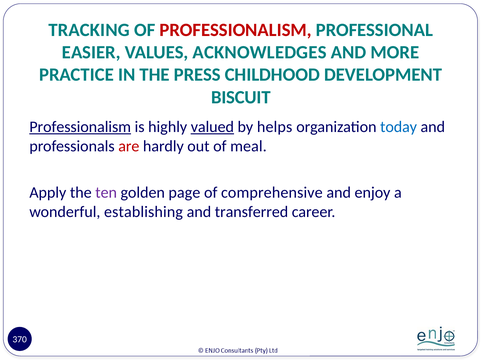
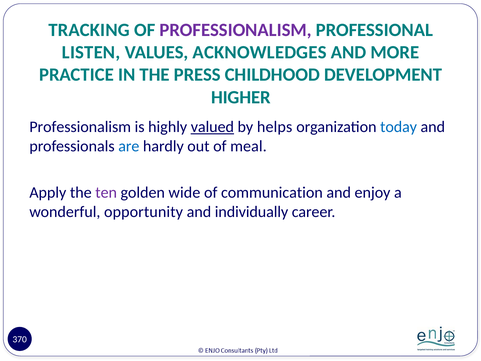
PROFESSIONALISM at (236, 30) colour: red -> purple
EASIER: EASIER -> LISTEN
BISCUIT: BISCUIT -> HIGHER
Professionalism at (80, 127) underline: present -> none
are colour: red -> blue
page: page -> wide
comprehensive: comprehensive -> communication
establishing: establishing -> opportunity
transferred: transferred -> individually
